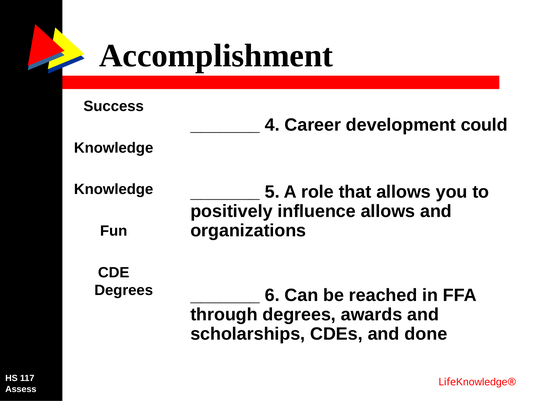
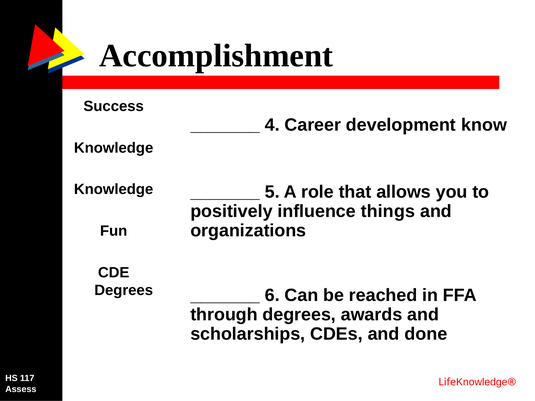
could: could -> know
influence allows: allows -> things
